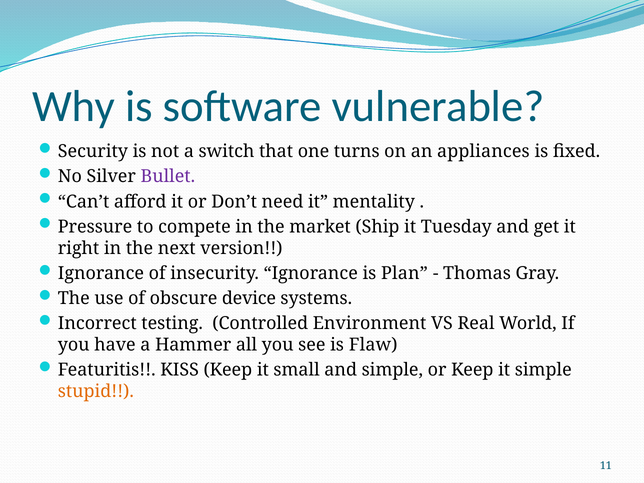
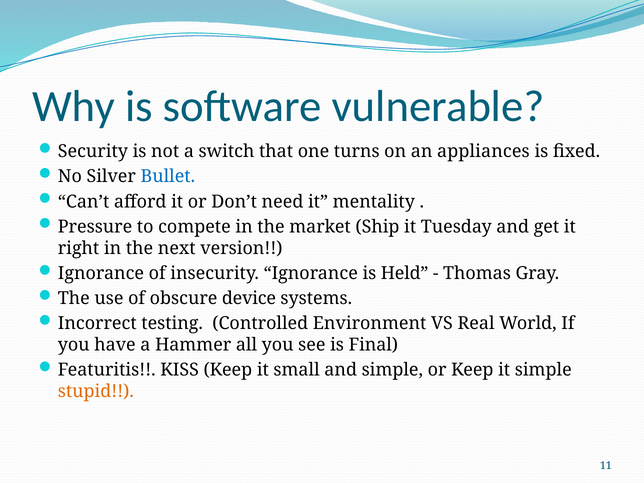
Bullet colour: purple -> blue
Plan: Plan -> Held
Flaw: Flaw -> Final
